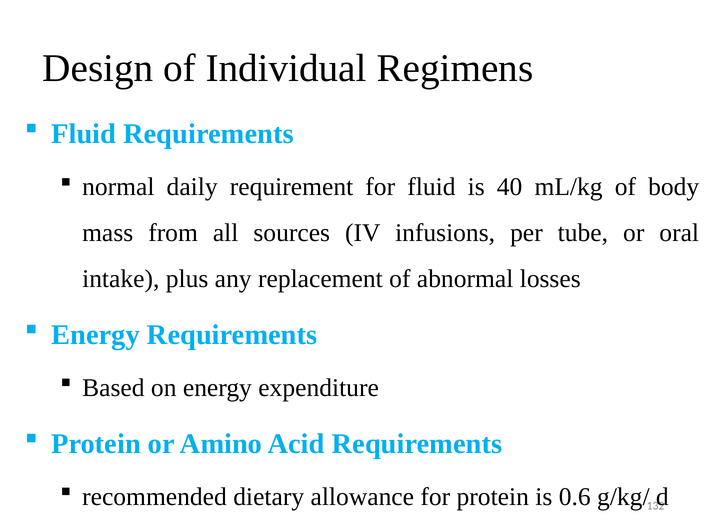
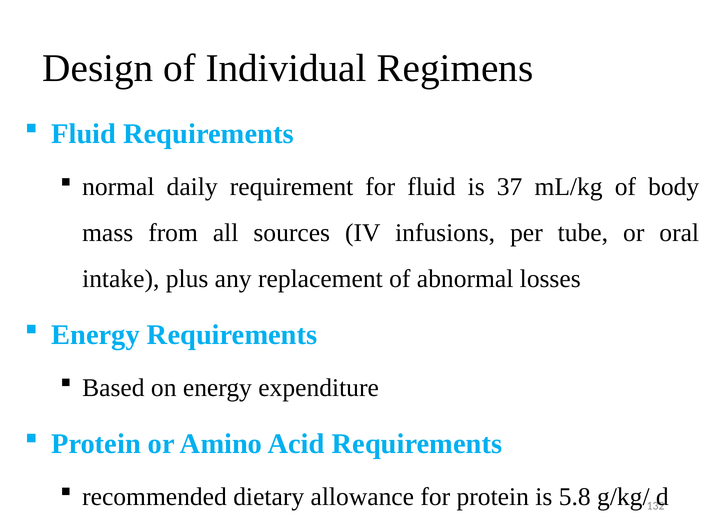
40: 40 -> 37
0.6: 0.6 -> 5.8
